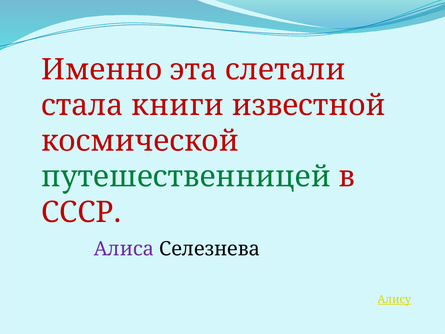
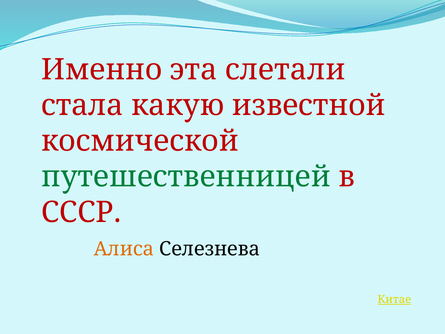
книги: книги -> какую
Алиса colour: purple -> orange
Алису: Алису -> Китае
